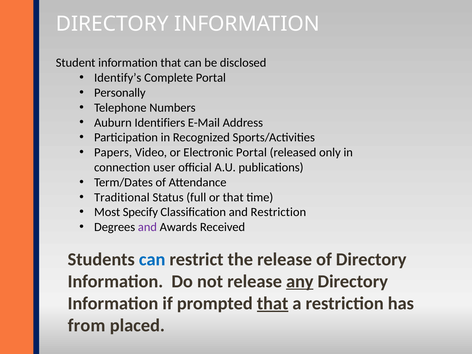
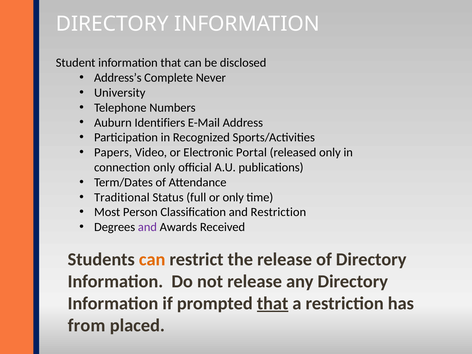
Identify’s: Identify’s -> Address’s
Complete Portal: Portal -> Never
Personally: Personally -> University
connection user: user -> only
or that: that -> only
Specify: Specify -> Person
can at (152, 259) colour: blue -> orange
any underline: present -> none
